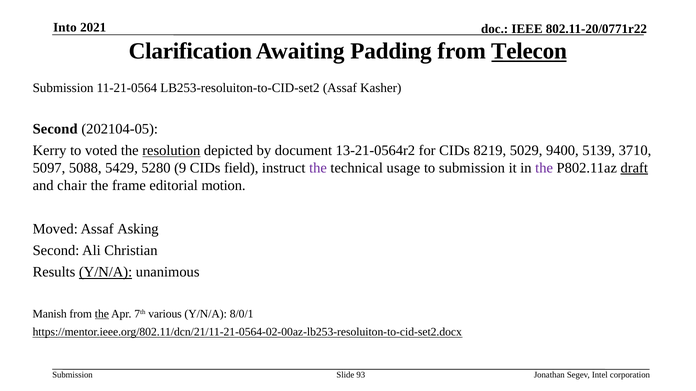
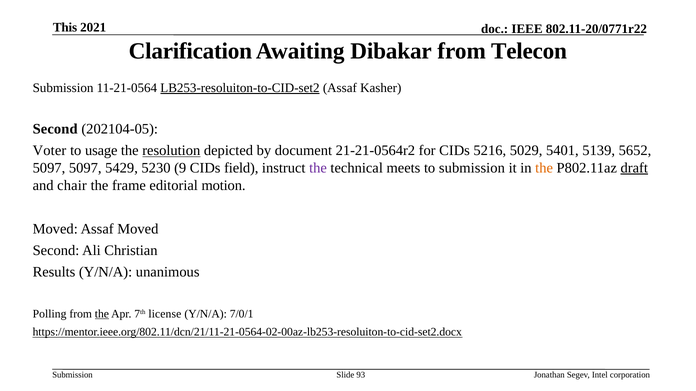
Into: Into -> This
Padding: Padding -> Dibakar
Telecon underline: present -> none
LB253-resoluiton-to-CID-set2 underline: none -> present
Kerry: Kerry -> Voter
voted: voted -> usage
13-21-0564r2: 13-21-0564r2 -> 21-21-0564r2
8219: 8219 -> 5216
9400: 9400 -> 5401
3710: 3710 -> 5652
5097 5088: 5088 -> 5097
5280: 5280 -> 5230
usage: usage -> meets
the at (544, 168) colour: purple -> orange
Assaf Asking: Asking -> Moved
Y/N/A at (106, 273) underline: present -> none
Manish: Manish -> Polling
various: various -> license
8/0/1: 8/0/1 -> 7/0/1
